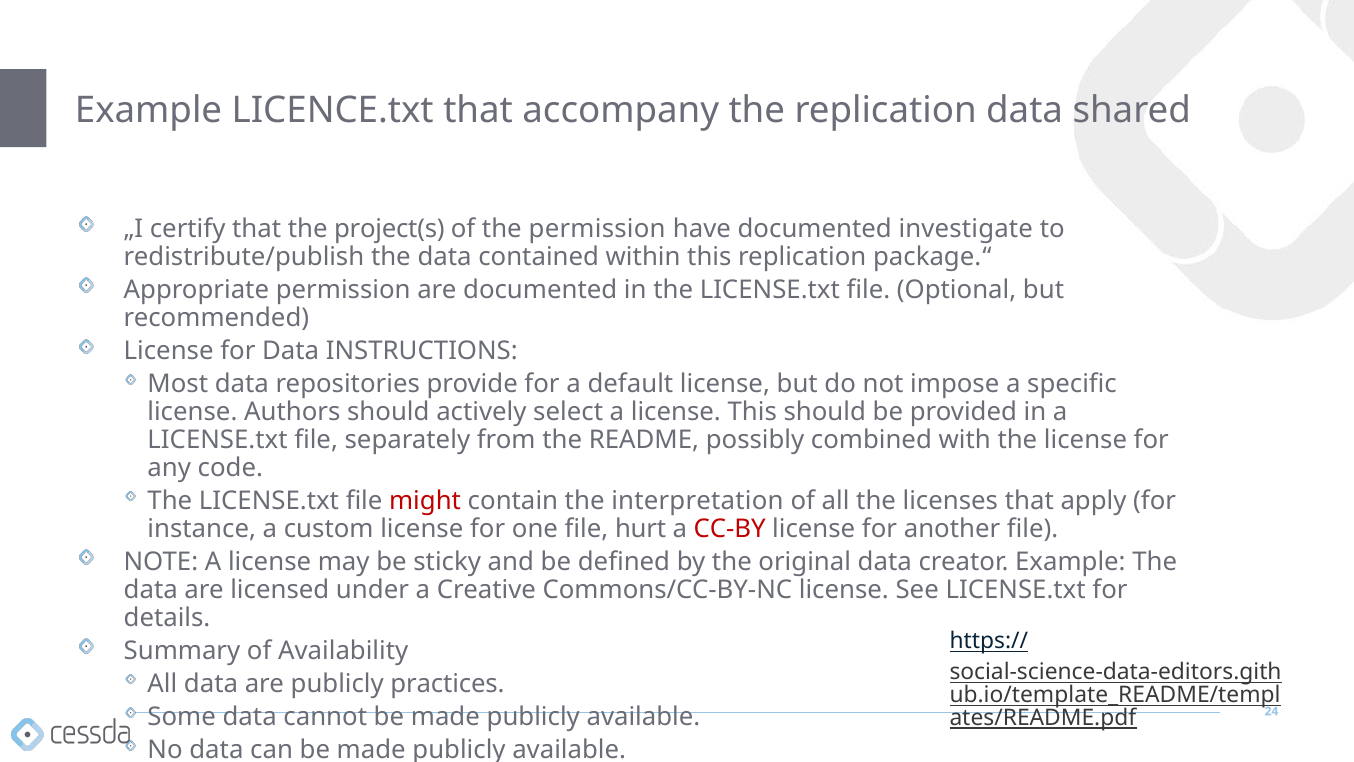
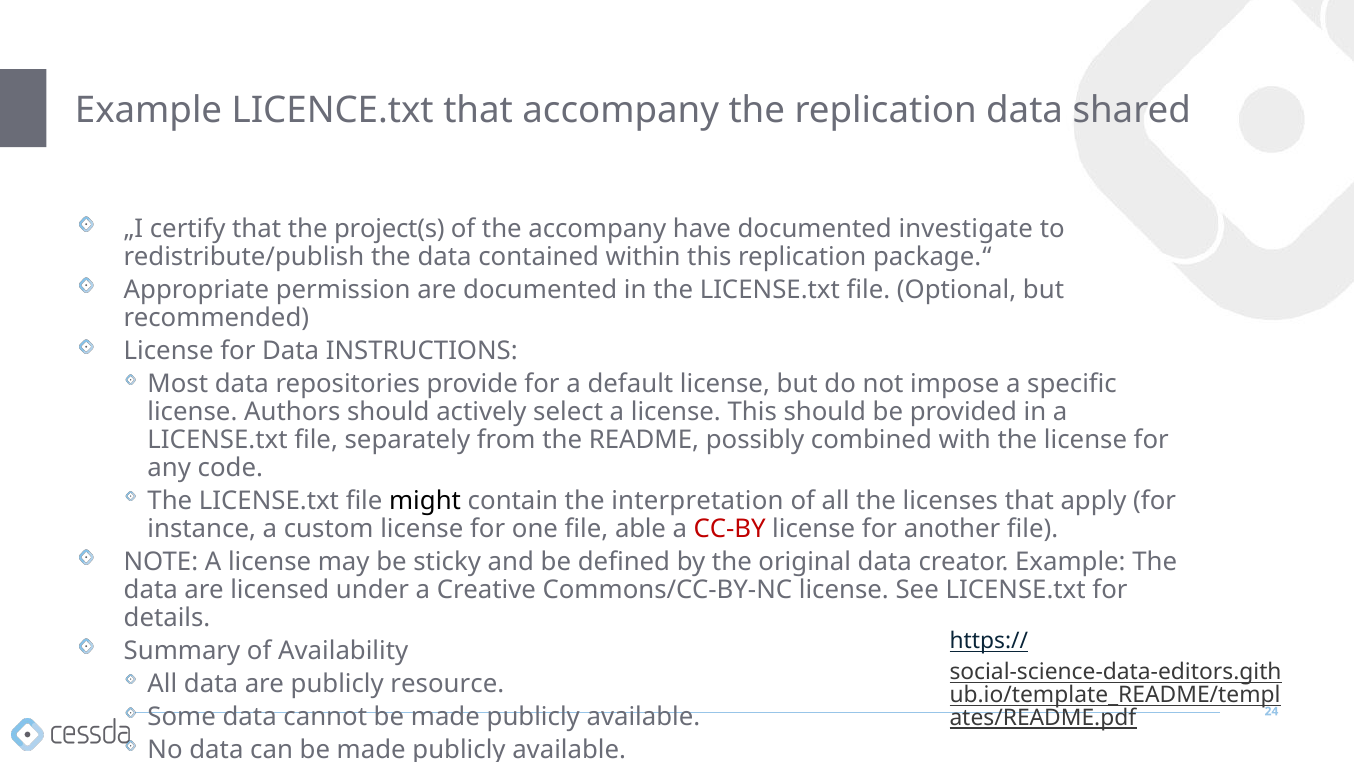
the permission: permission -> accompany
might colour: red -> black
hurt: hurt -> able
practices: practices -> resource
